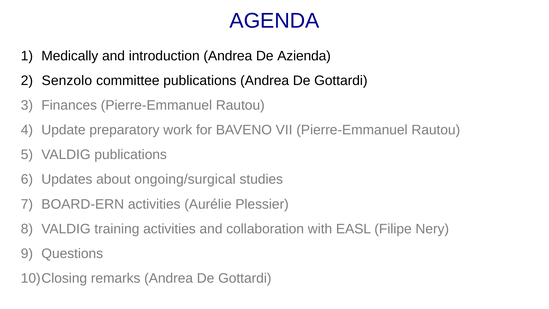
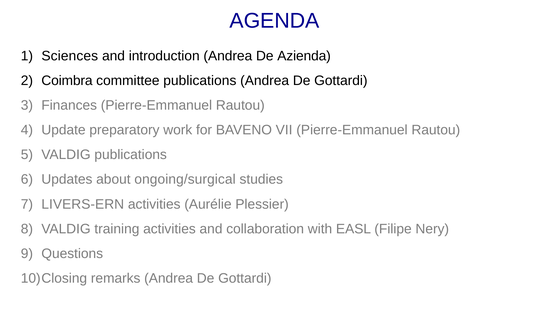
Medically: Medically -> Sciences
Senzolo: Senzolo -> Coimbra
BOARD-ERN: BOARD-ERN -> LIVERS-ERN
